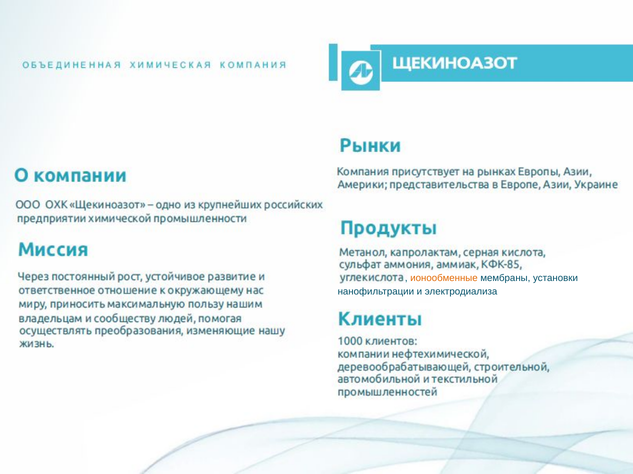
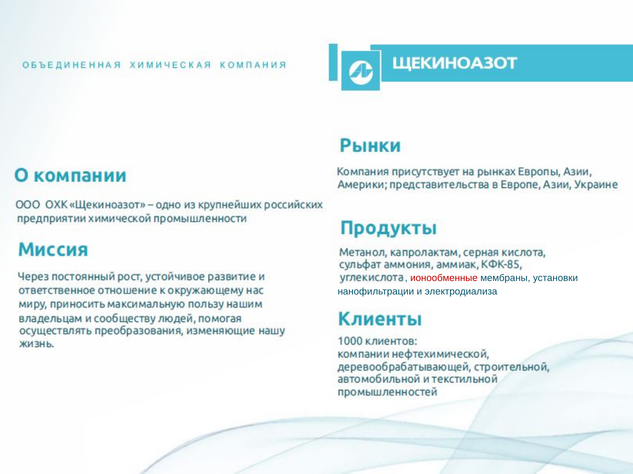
ионообменные colour: orange -> red
